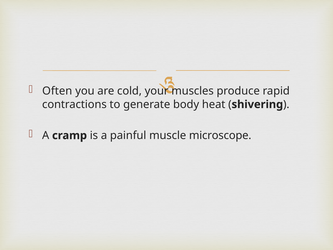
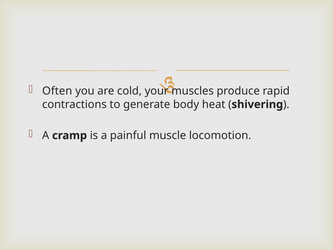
microscope: microscope -> locomotion
